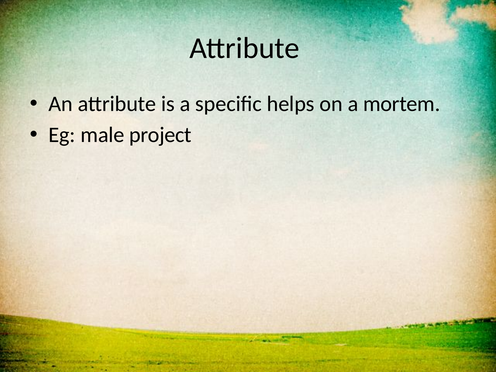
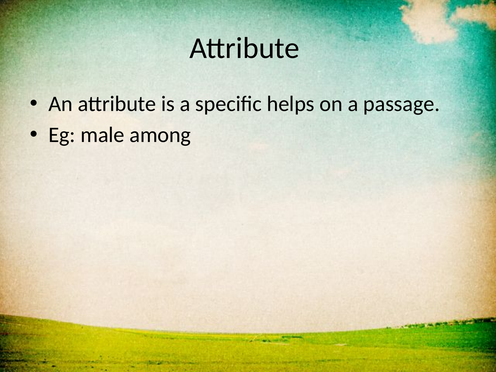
mortem: mortem -> passage
project: project -> among
